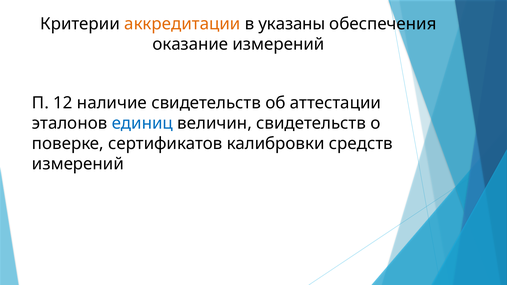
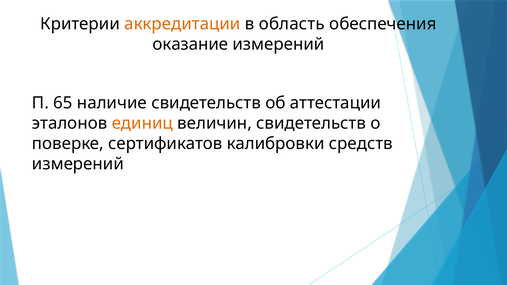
указаны: указаны -> область
12: 12 -> 65
единиц colour: blue -> orange
